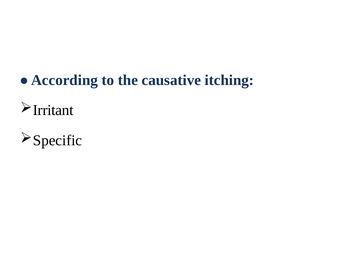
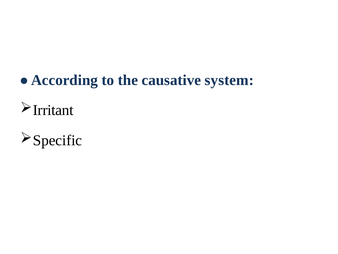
itching: itching -> system
